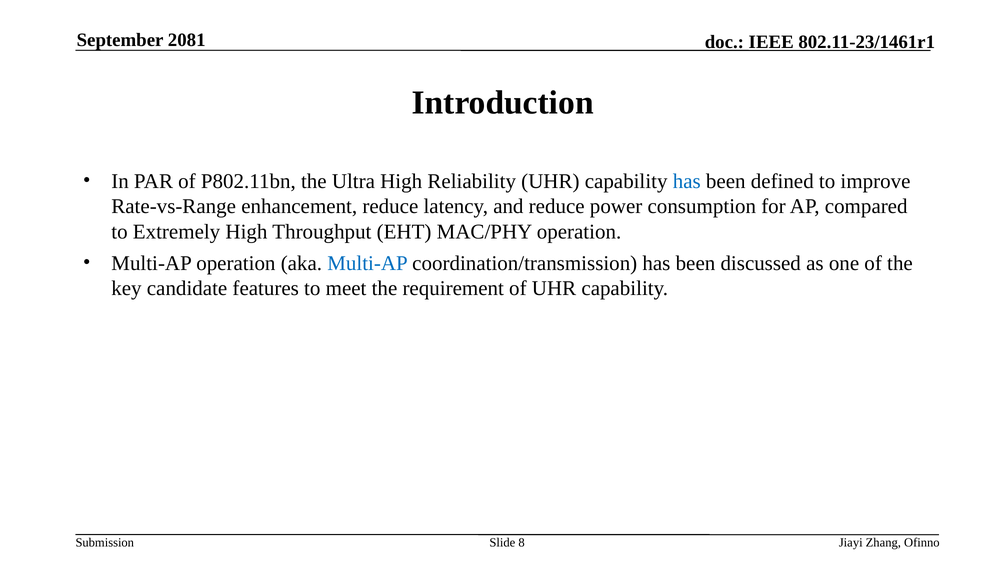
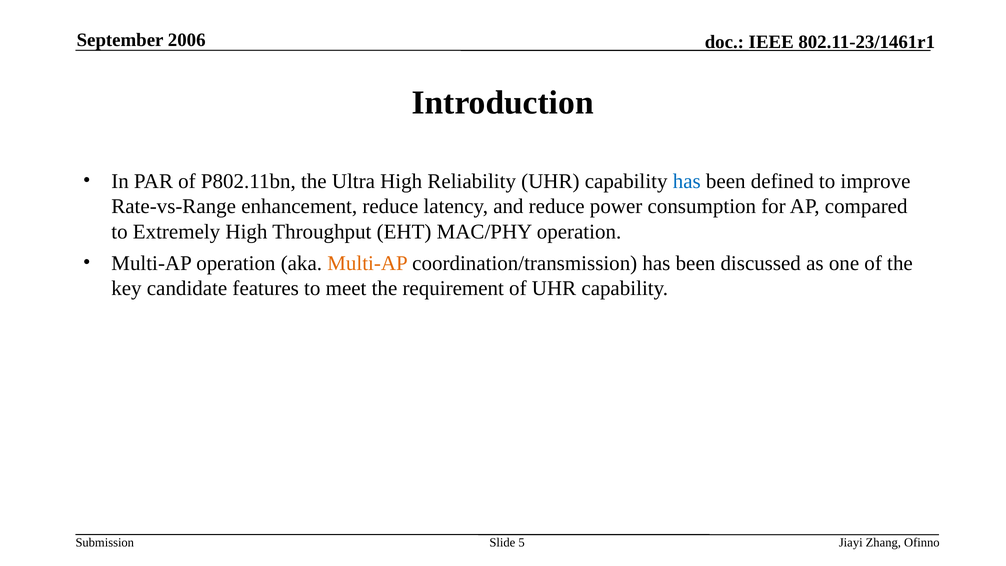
2081: 2081 -> 2006
Multi-AP at (368, 263) colour: blue -> orange
8: 8 -> 5
